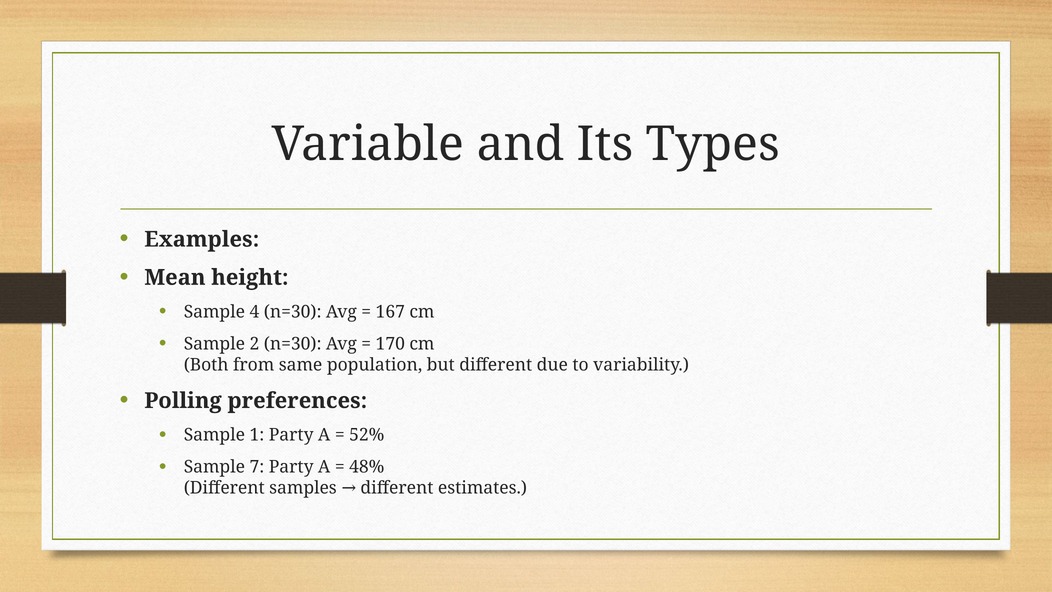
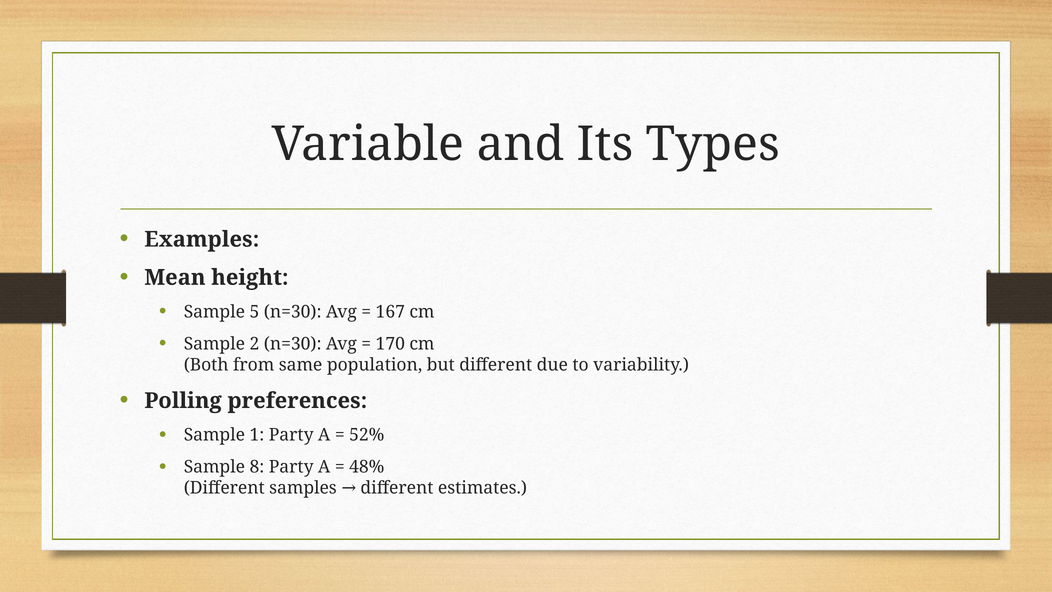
4: 4 -> 5
7: 7 -> 8
